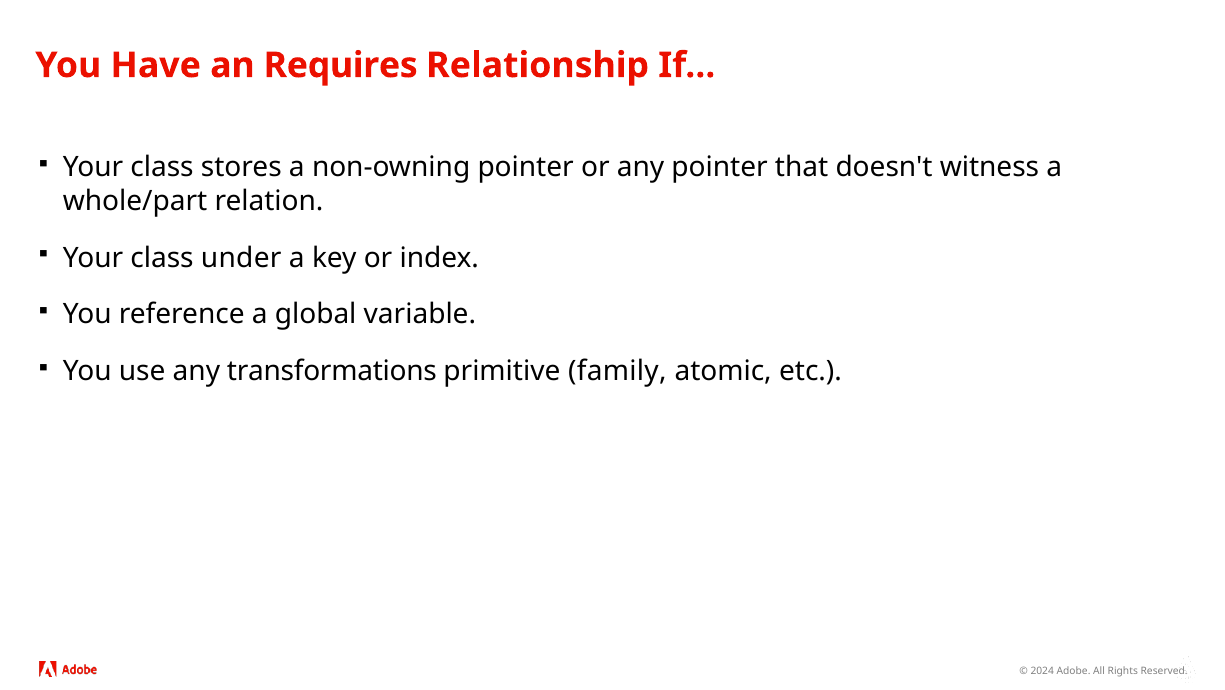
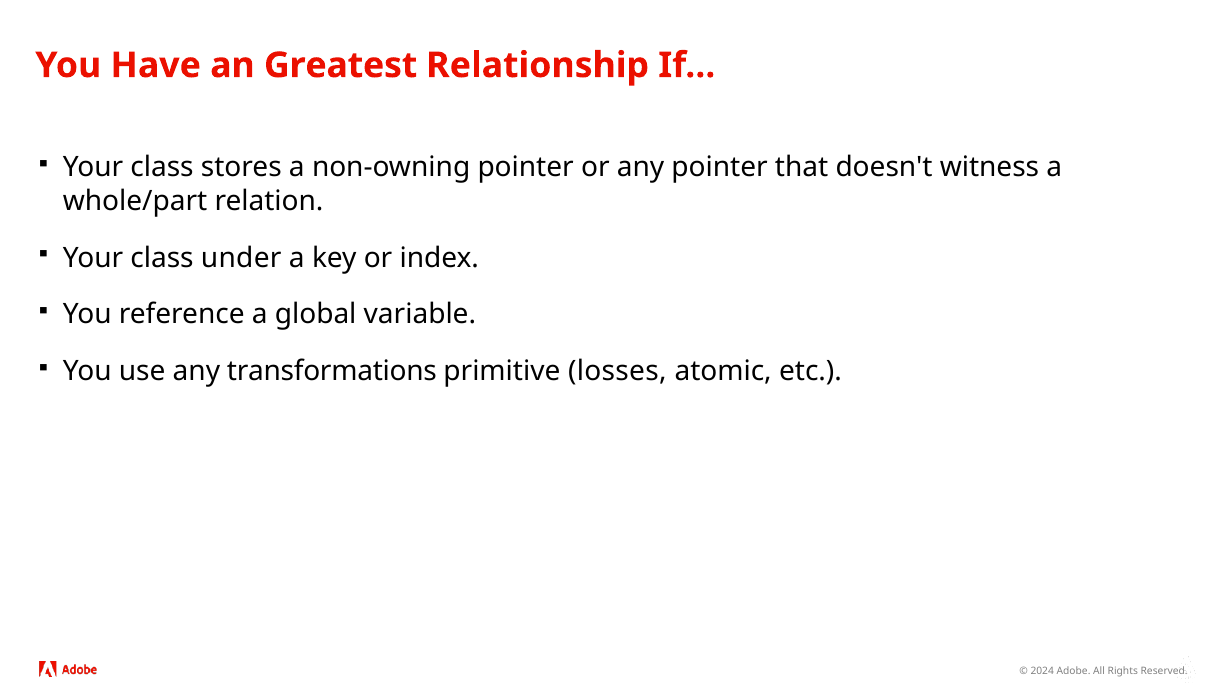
Requires: Requires -> Greatest
family: family -> losses
